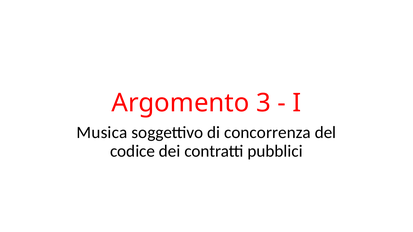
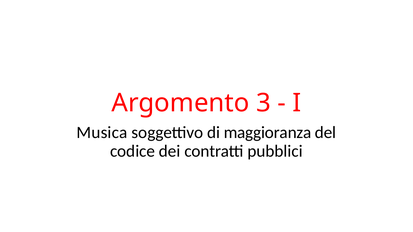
concorrenza: concorrenza -> maggioranza
